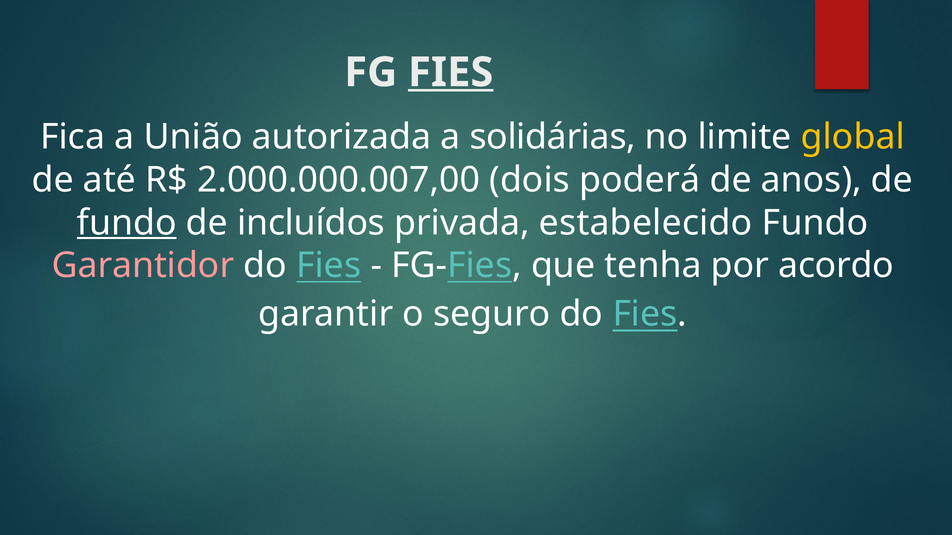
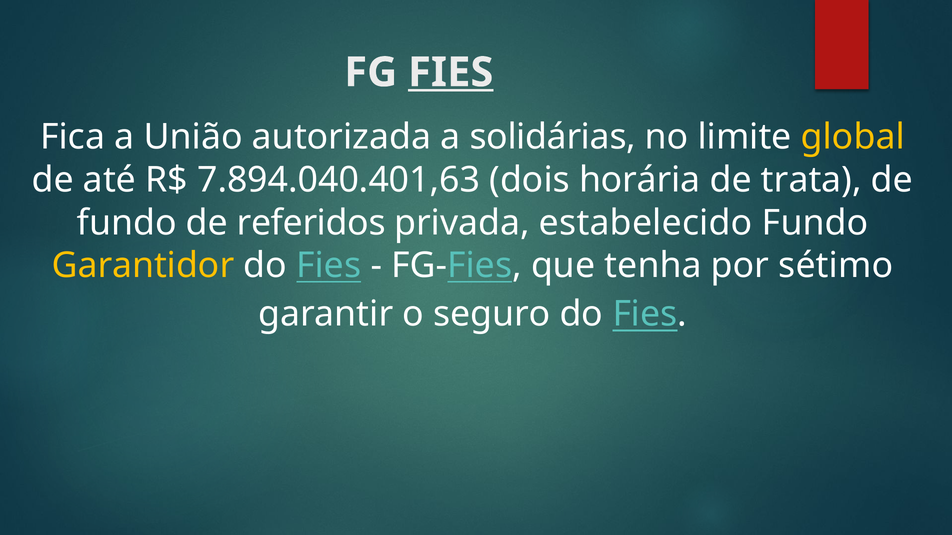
2.000.000.007,00: 2.000.000.007,00 -> 7.894.040.401,63
poderá: poderá -> horária
anos: anos -> trata
fundo at (127, 223) underline: present -> none
incluídos: incluídos -> referidos
Garantidor colour: pink -> yellow
acordo: acordo -> sétimo
